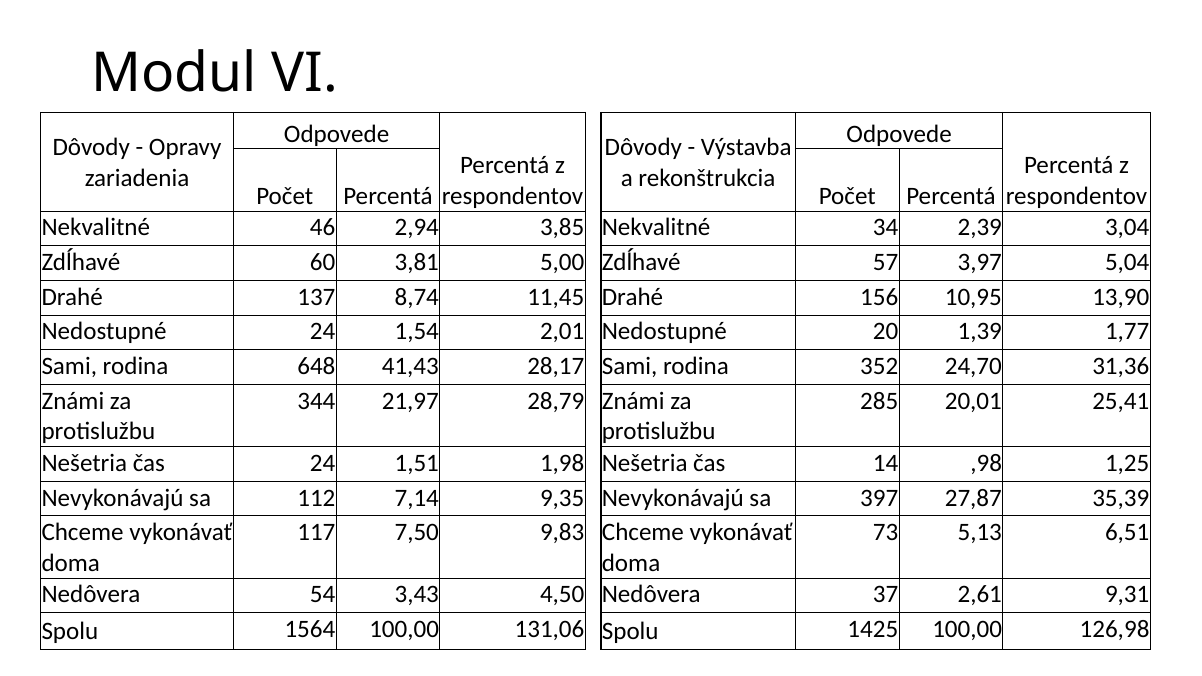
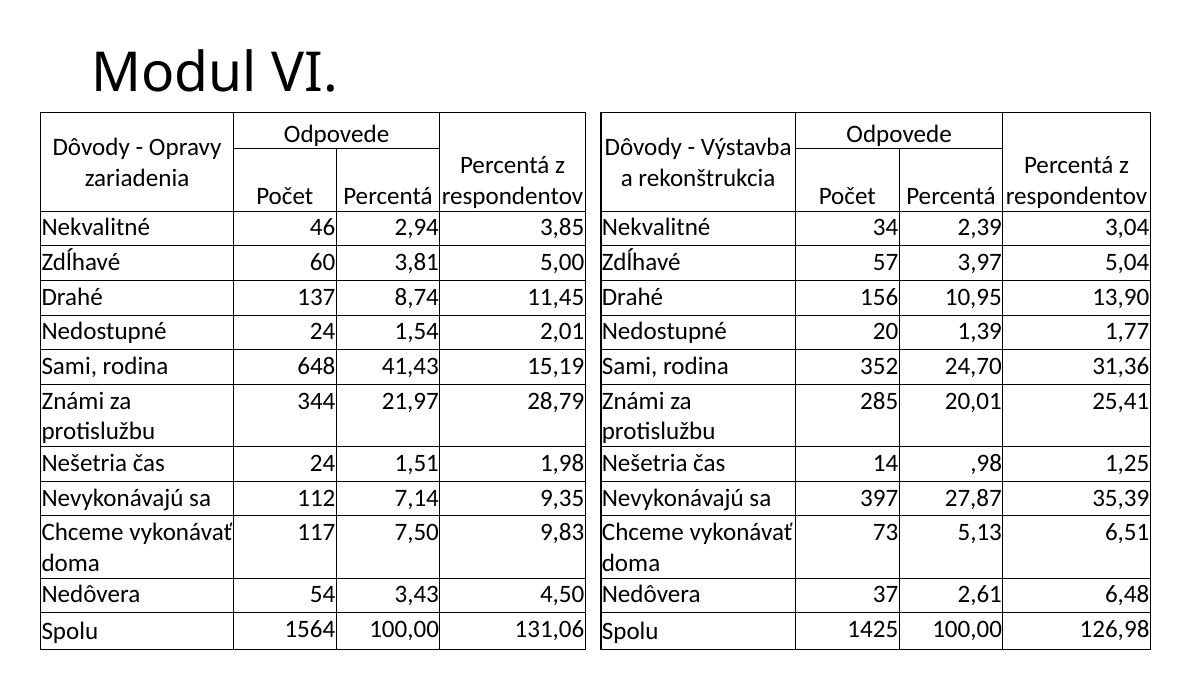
28,17: 28,17 -> 15,19
9,31: 9,31 -> 6,48
